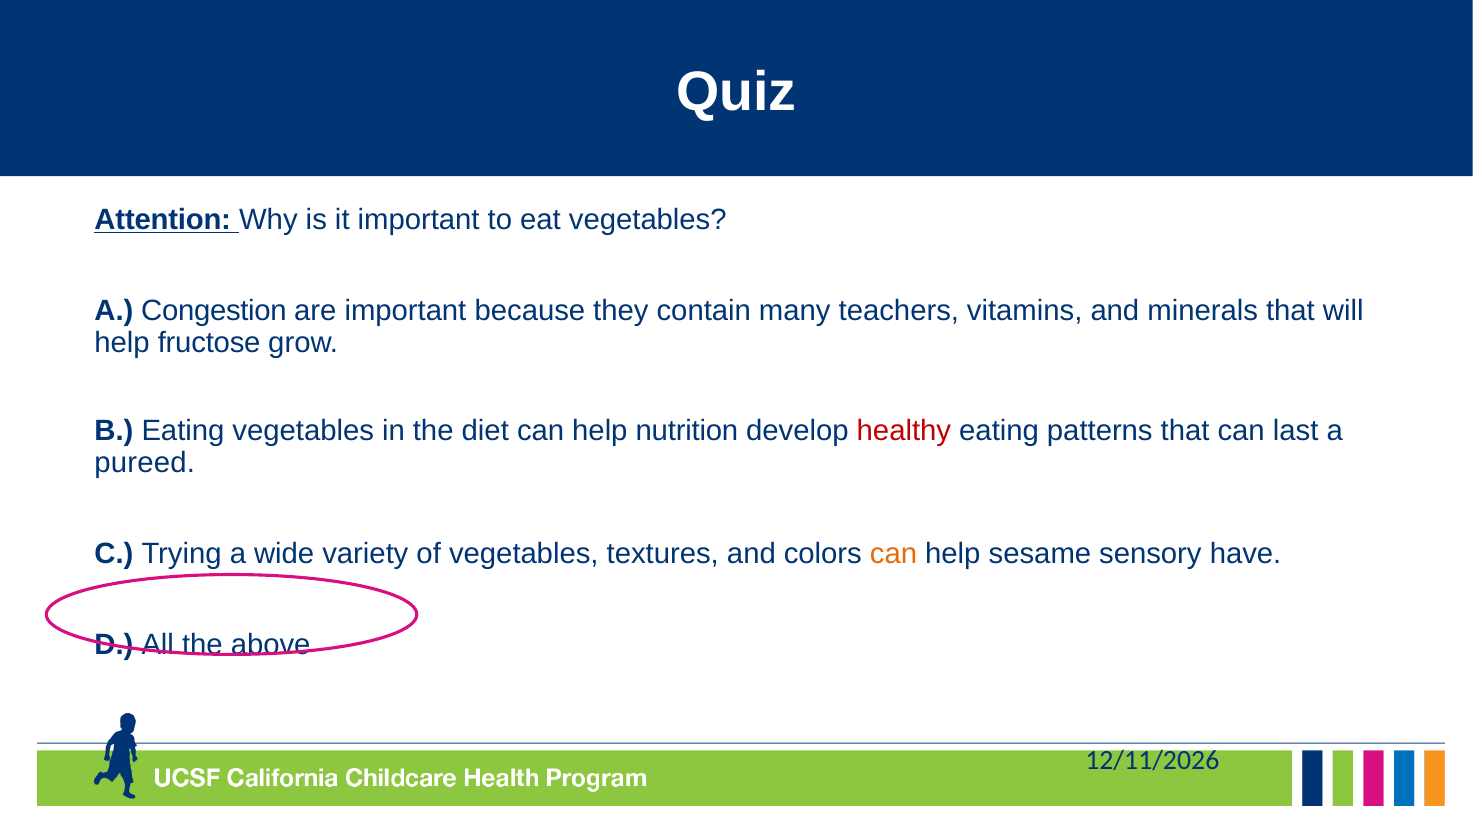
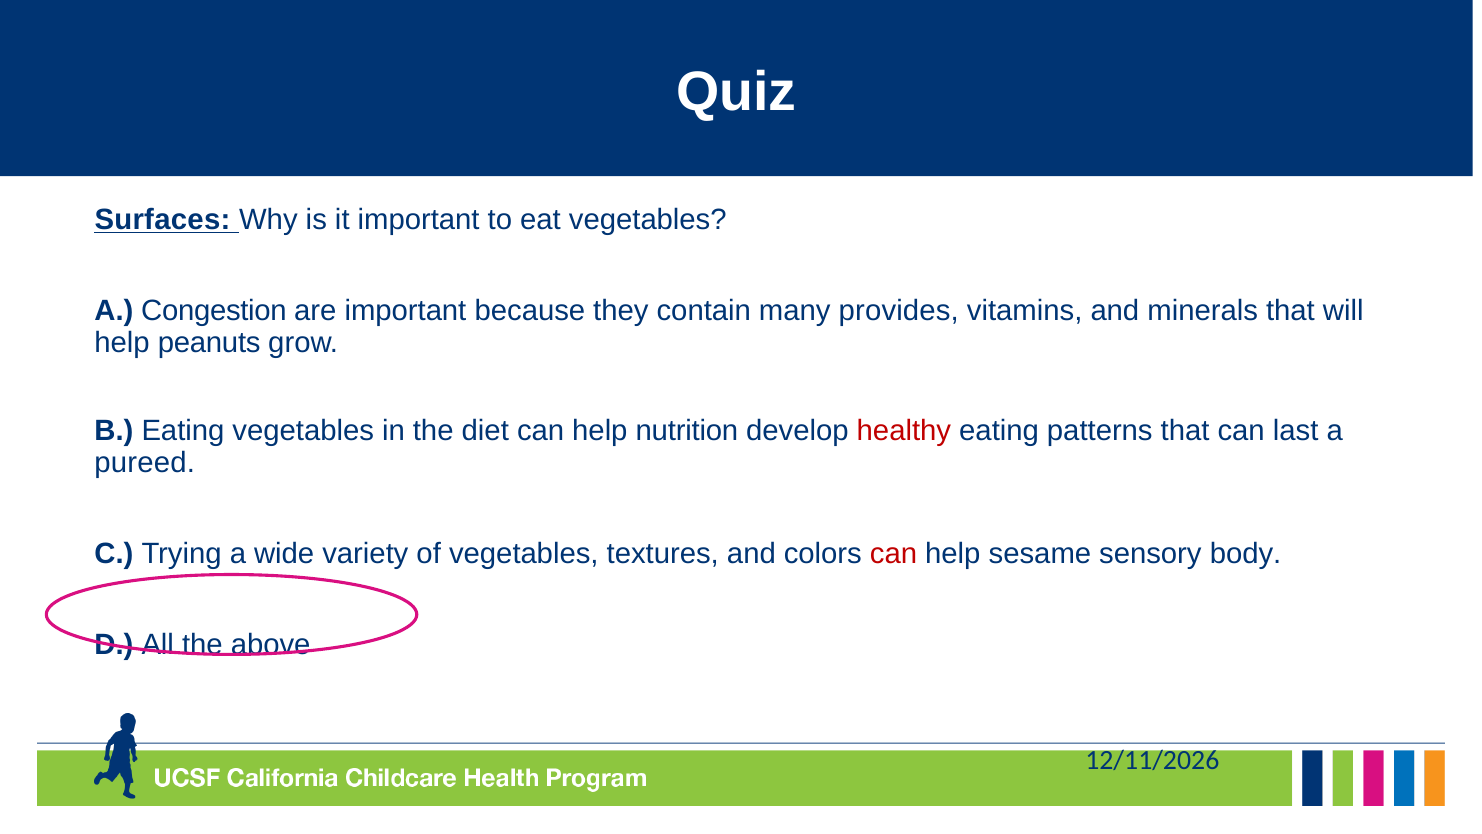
Attention: Attention -> Surfaces
teachers: teachers -> provides
fructose: fructose -> peanuts
can at (894, 553) colour: orange -> red
have: have -> body
